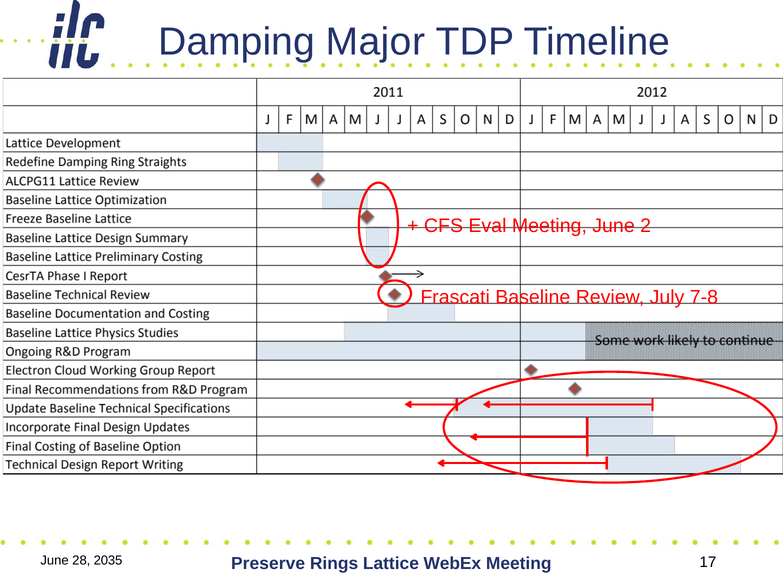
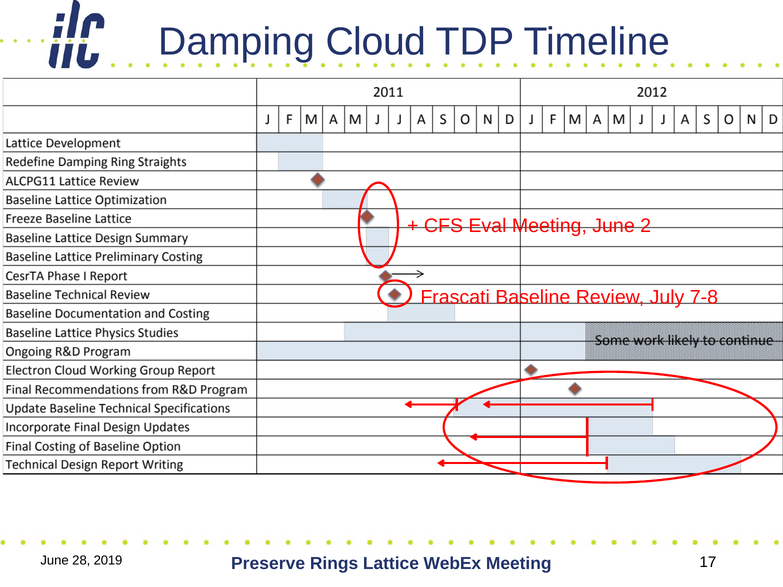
Major: Major -> Cloud
2035: 2035 -> 2019
